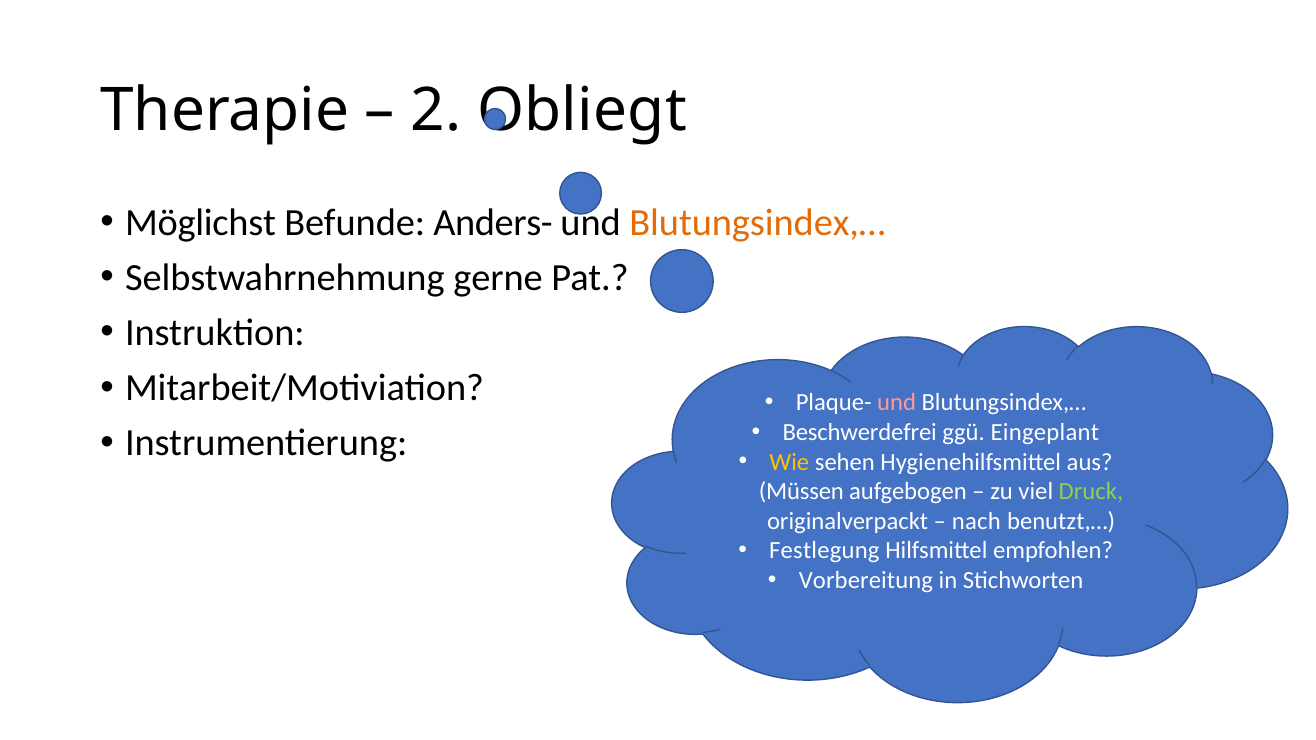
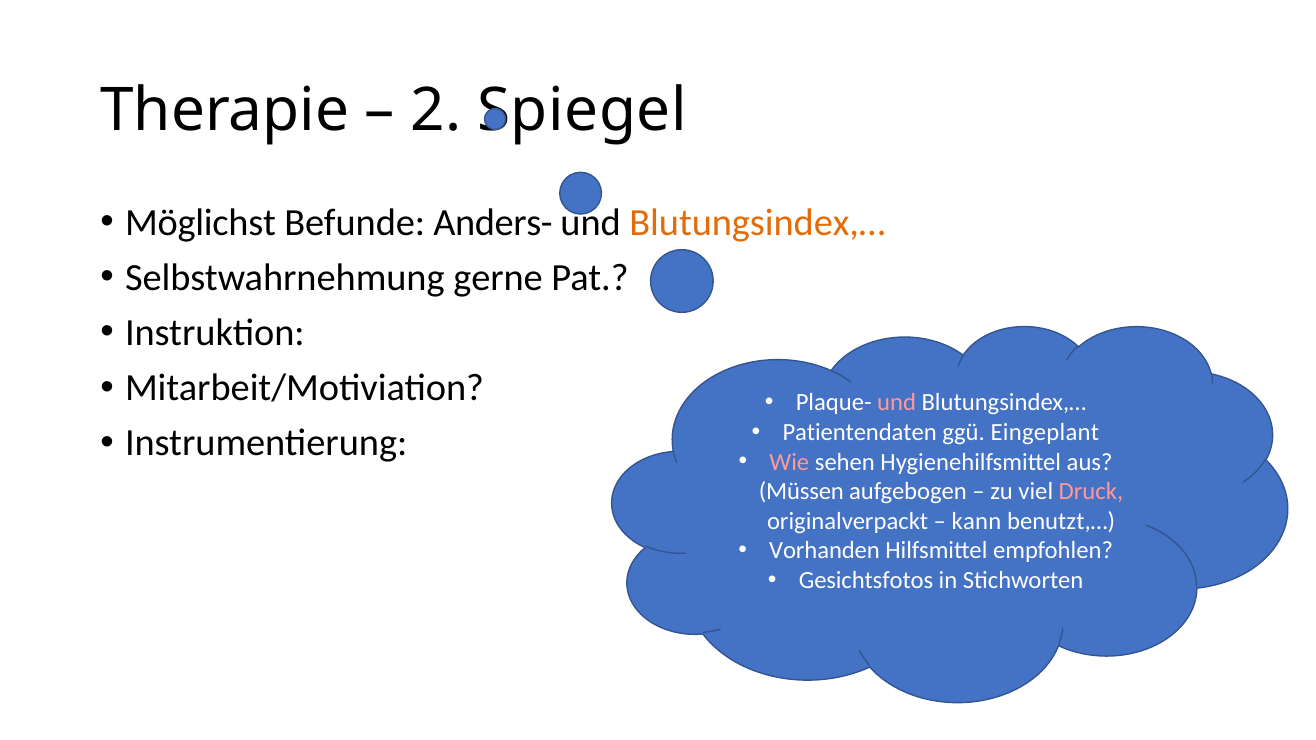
Obliegt: Obliegt -> Spiegel
Beschwerdefrei: Beschwerdefrei -> Patientendaten
Wie colour: yellow -> pink
Druck colour: light green -> pink
nach: nach -> kann
Festlegung: Festlegung -> Vorhanden
Vorbereitung: Vorbereitung -> Gesichtsfotos
